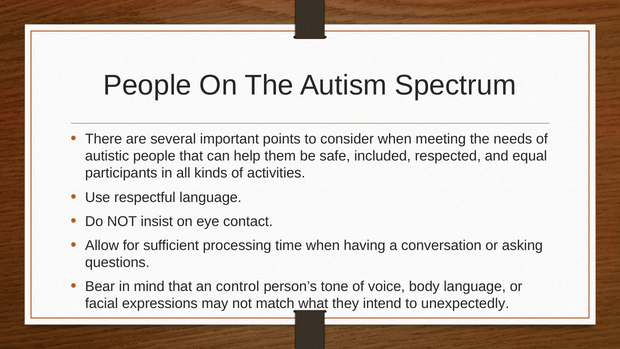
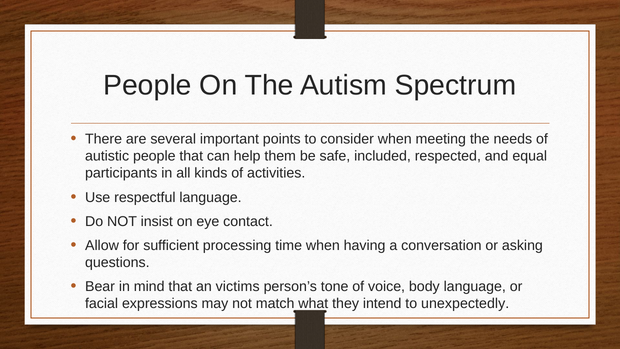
control: control -> victims
